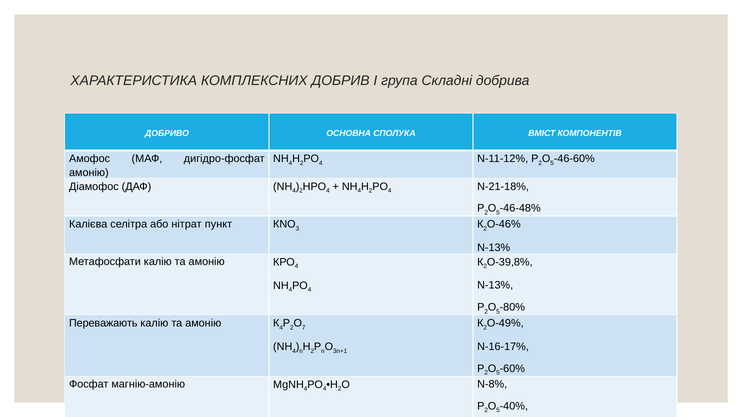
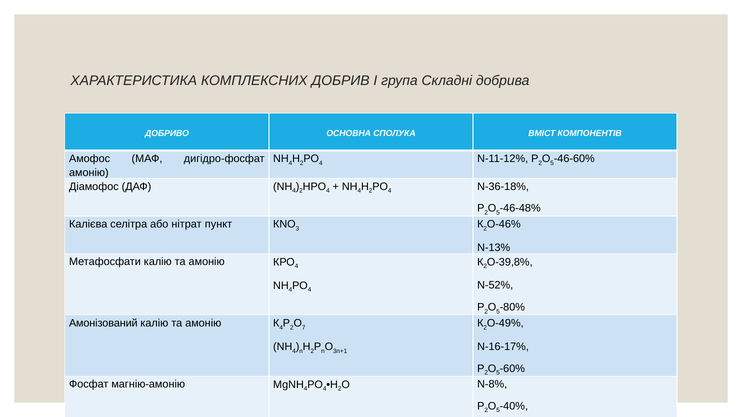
N-21-18%: N-21-18% -> N-36-18%
N-13% at (495, 286): N-13% -> N-52%
Переважають: Переважають -> Амонізований
